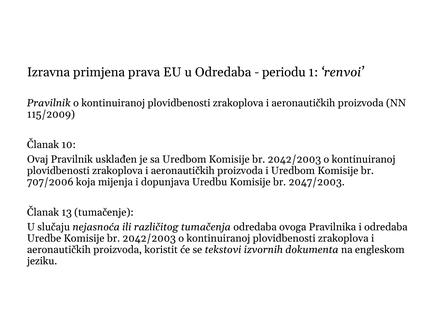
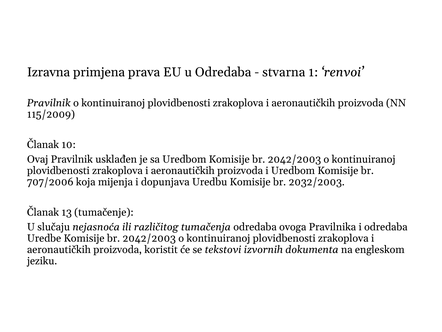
periodu: periodu -> stvarna
2047/2003: 2047/2003 -> 2032/2003
